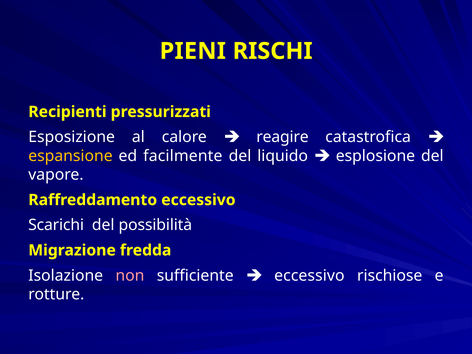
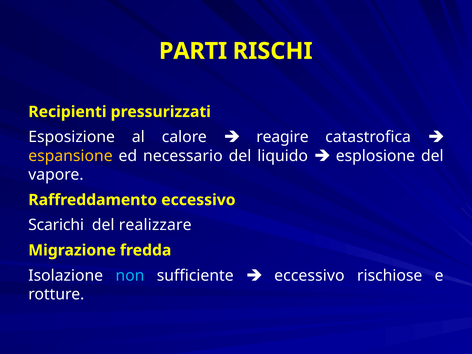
PIENI: PIENI -> PARTI
facilmente: facilmente -> necessario
possibilità: possibilità -> realizzare
non colour: pink -> light blue
